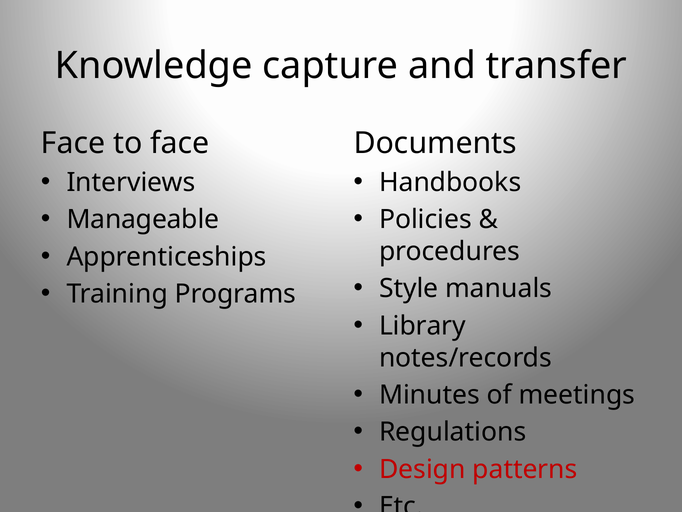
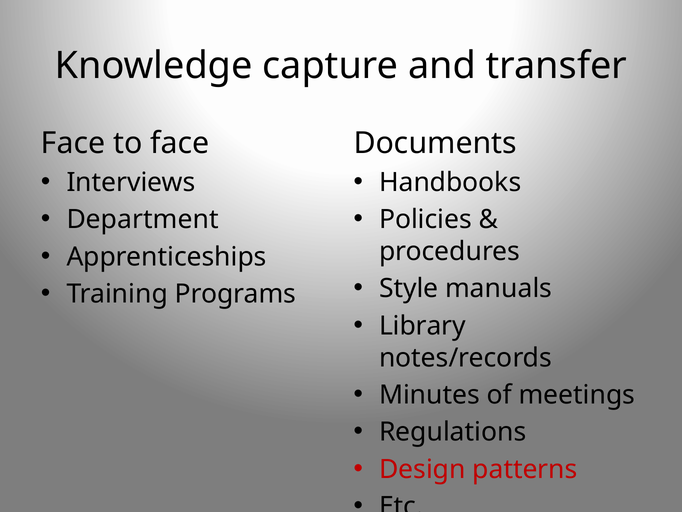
Manageable: Manageable -> Department
